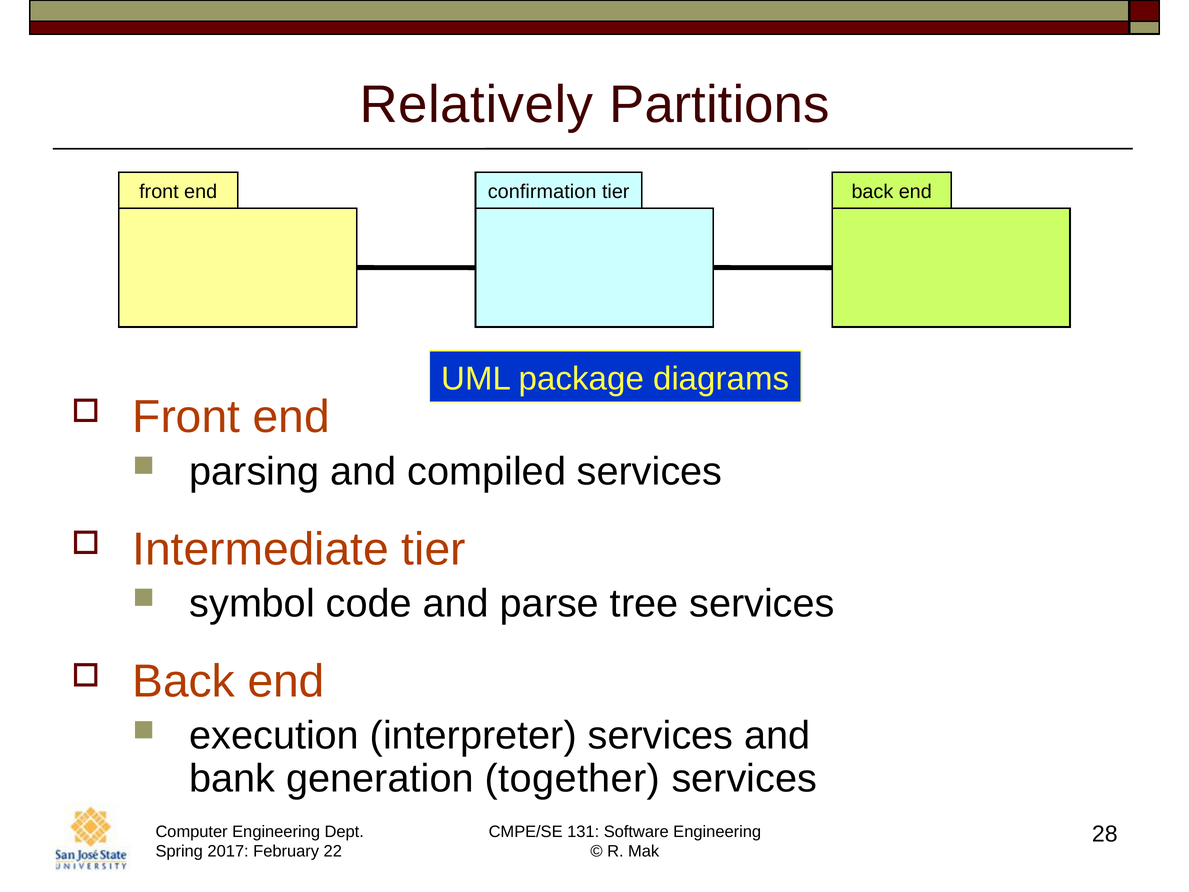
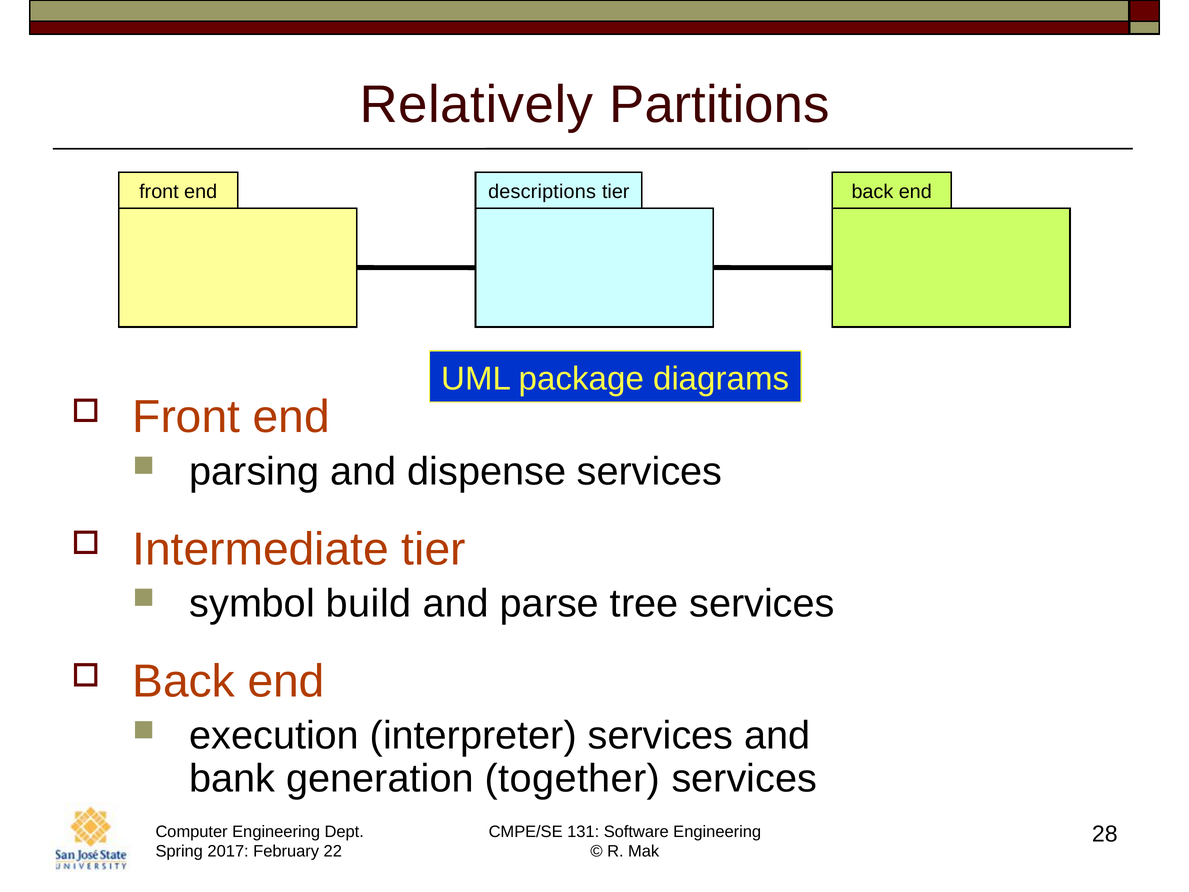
confirmation: confirmation -> descriptions
compiled: compiled -> dispense
code: code -> build
